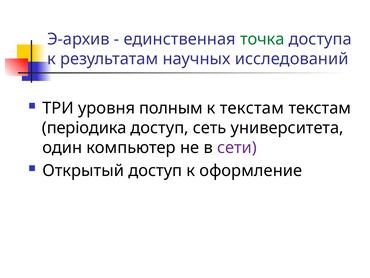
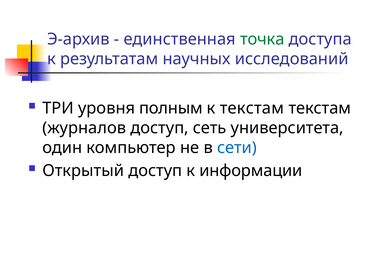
періодика: періодика -> журналов
сети colour: purple -> blue
оформление: оформление -> информации
